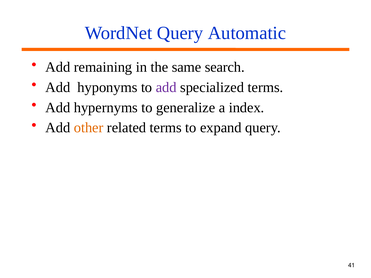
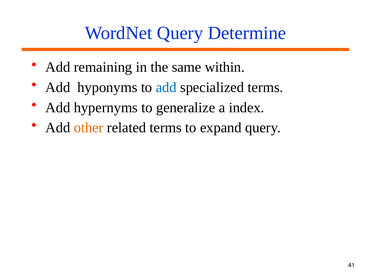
Automatic: Automatic -> Determine
search: search -> within
add at (166, 87) colour: purple -> blue
